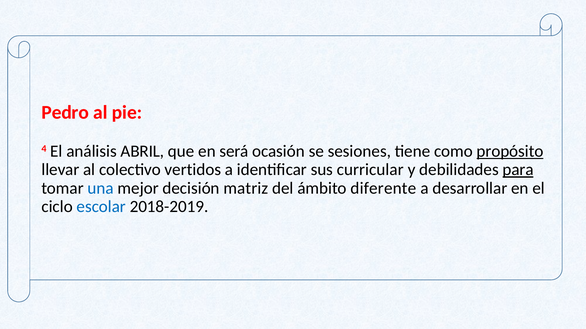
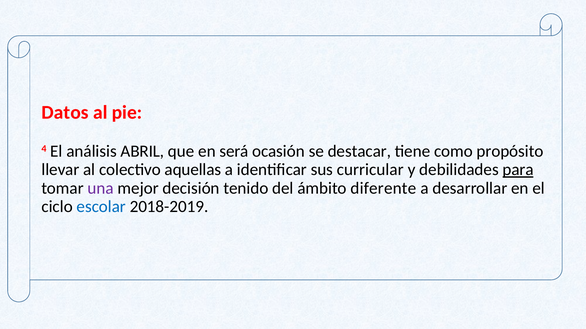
Pedro: Pedro -> Datos
sesiones: sesiones -> destacar
propósito underline: present -> none
vertidos: vertidos -> aquellas
una colour: blue -> purple
matriz: matriz -> tenido
